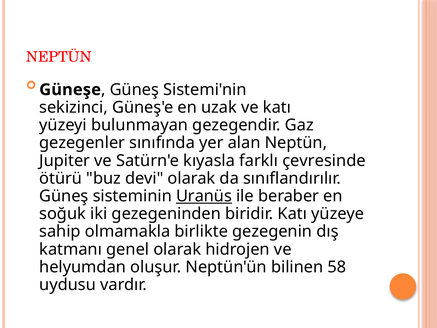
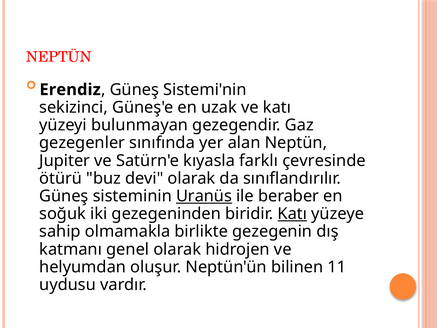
Güneşe: Güneşe -> Erendiz
Katı at (292, 214) underline: none -> present
58: 58 -> 11
